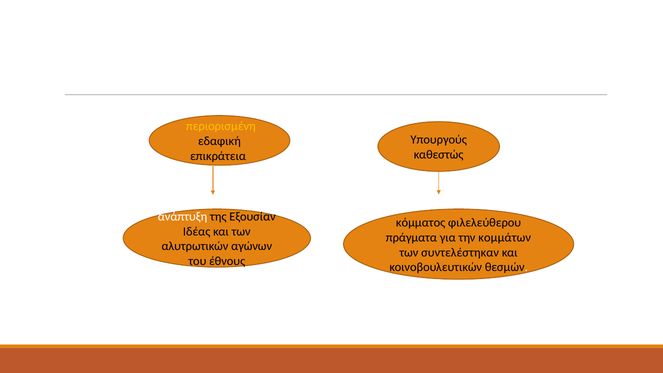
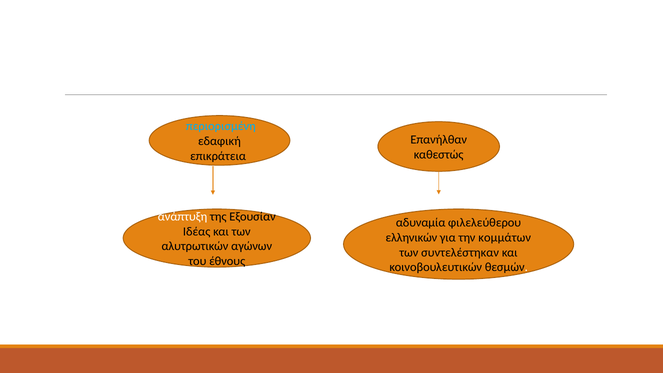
περιορισμένη colour: yellow -> light blue
Υπουργούς: Υπουργούς -> Επανήλθαν
κόμματος: κόμματος -> αδυναμία
πράγματα: πράγματα -> ελληνικών
